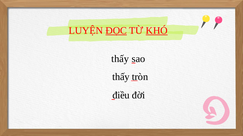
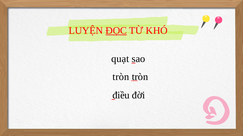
KHÓ underline: present -> none
thấy at (120, 59): thấy -> quạt
thấy at (121, 77): thấy -> tròn
